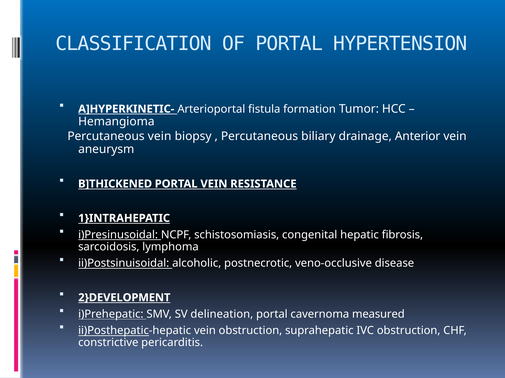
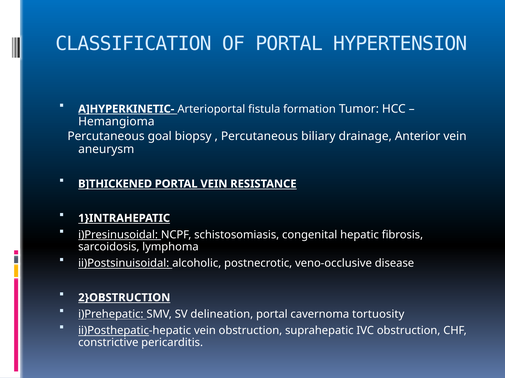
Percutaneous vein: vein -> goal
2}DEVELOPMENT: 2}DEVELOPMENT -> 2}OBSTRUCTION
measured: measured -> tortuosity
